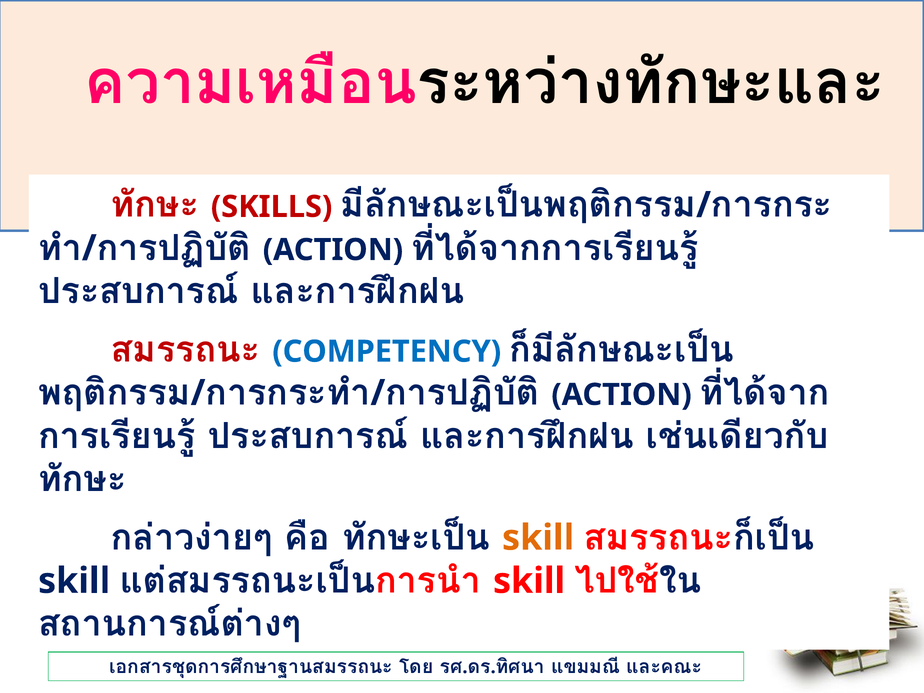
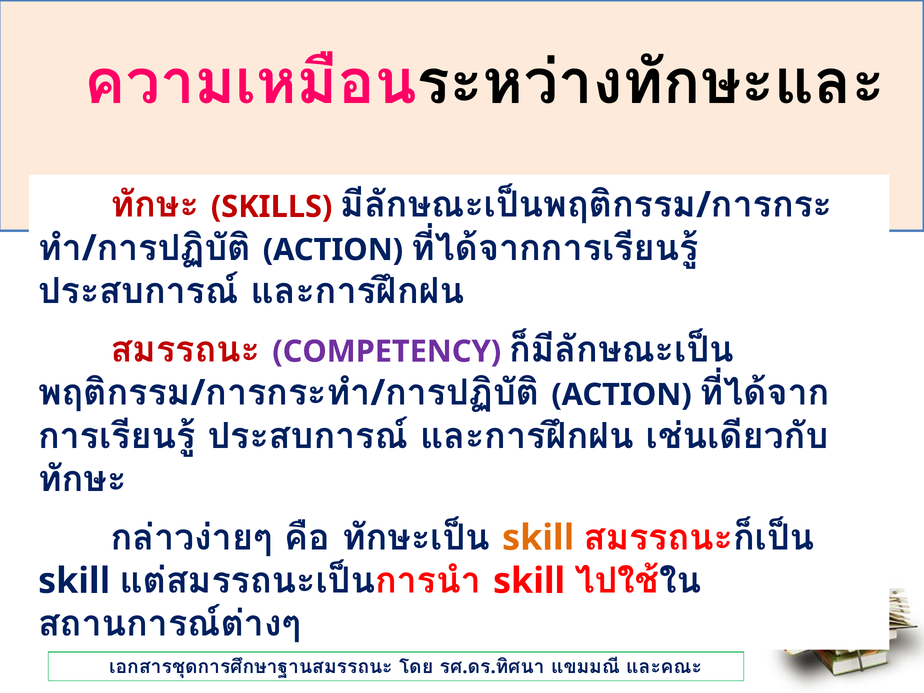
COMPETENCY colour: blue -> purple
